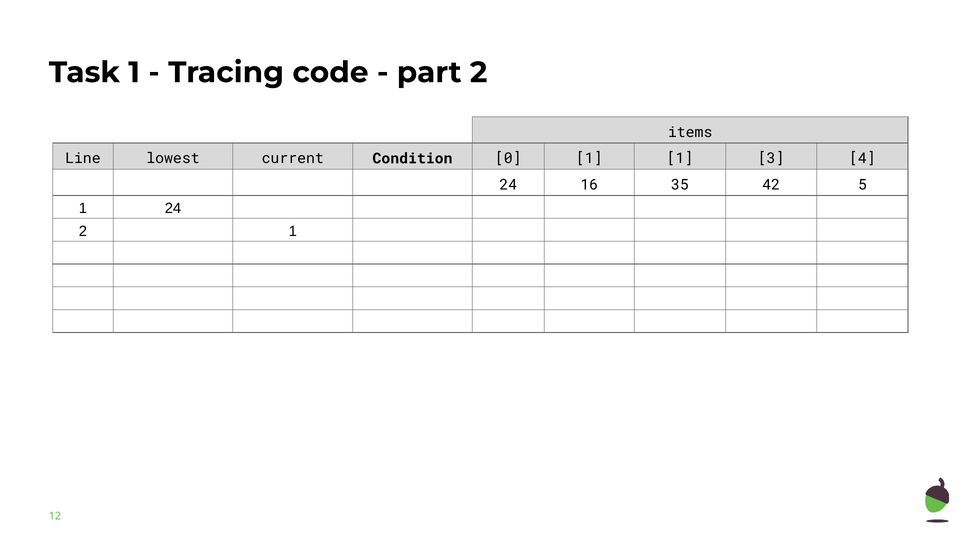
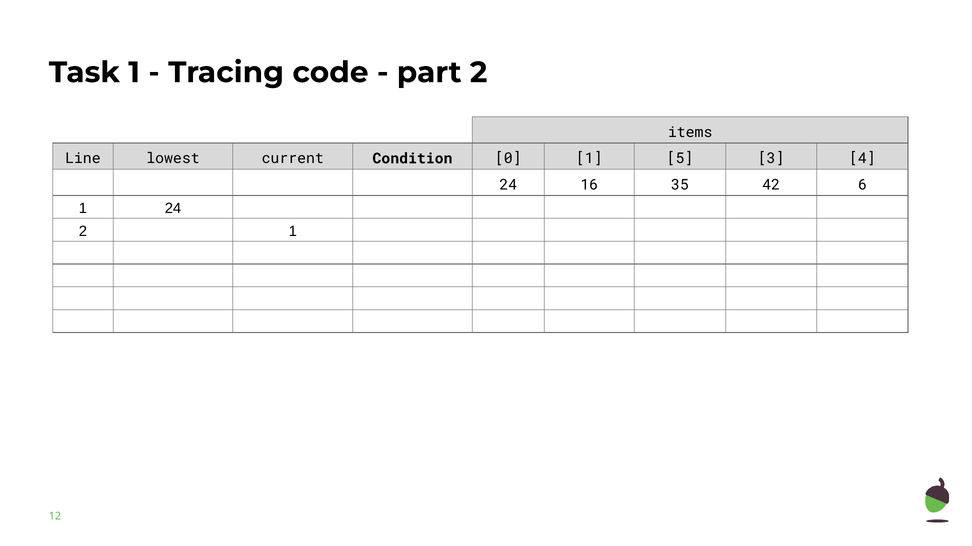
1 1: 1 -> 5
5: 5 -> 6
